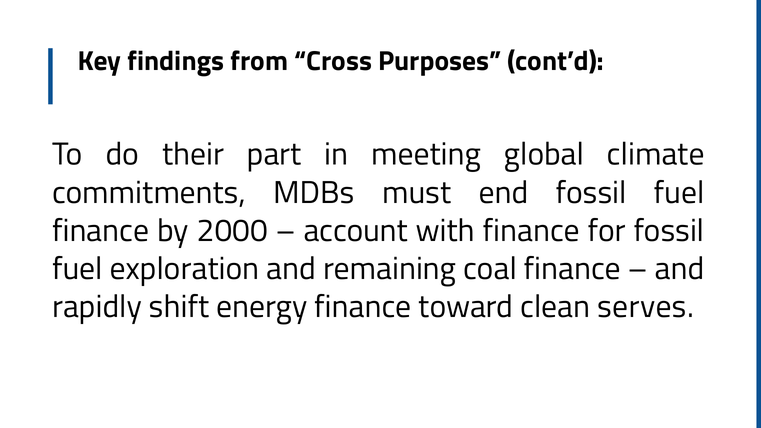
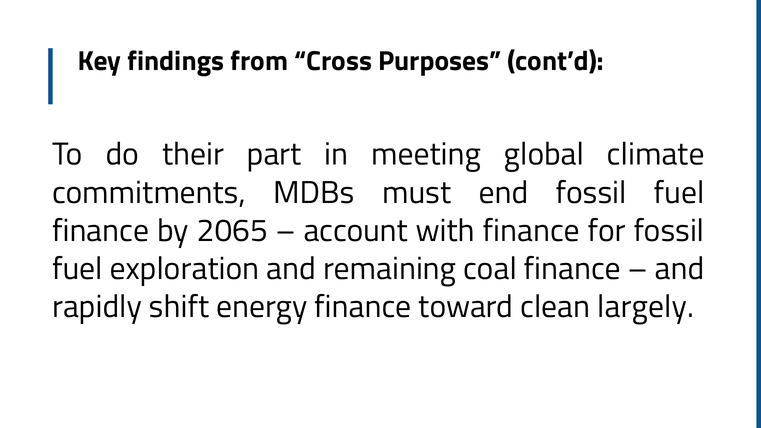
2000: 2000 -> 2065
serves: serves -> largely
